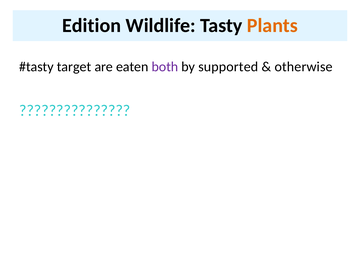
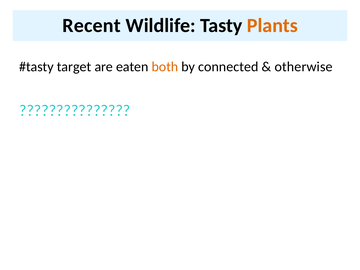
Edition: Edition -> Recent
both colour: purple -> orange
supported: supported -> connected
